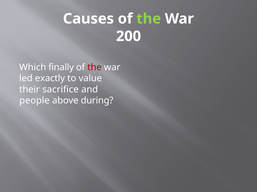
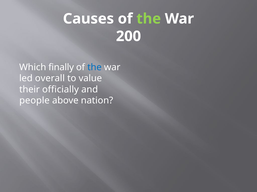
the at (94, 67) colour: red -> blue
exactly: exactly -> overall
sacrifice: sacrifice -> officially
during: during -> nation
